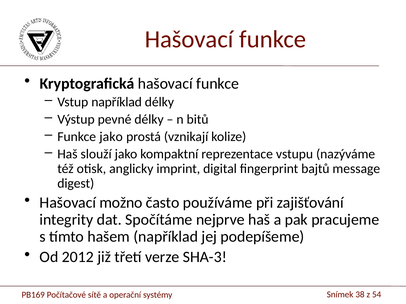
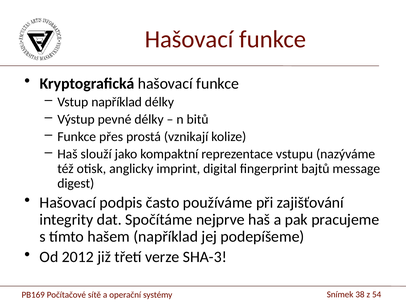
Funkce jako: jako -> přes
možno: možno -> podpis
